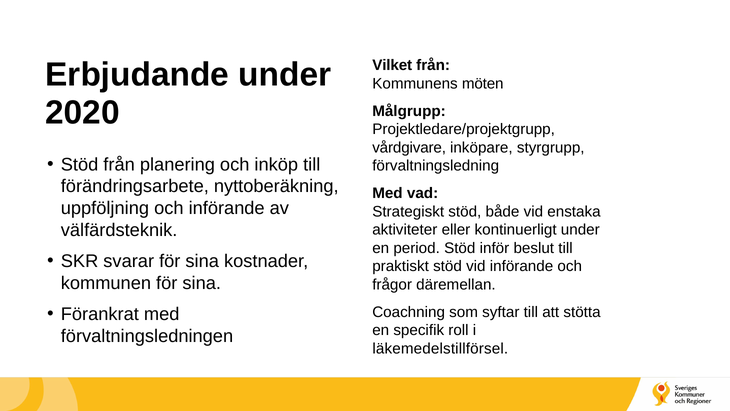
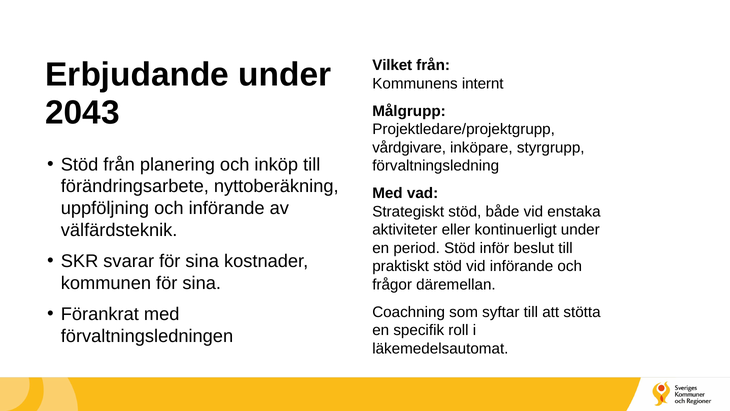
möten: möten -> internt
2020: 2020 -> 2043
läkemedelstillförsel: läkemedelstillförsel -> läkemedelsautomat
